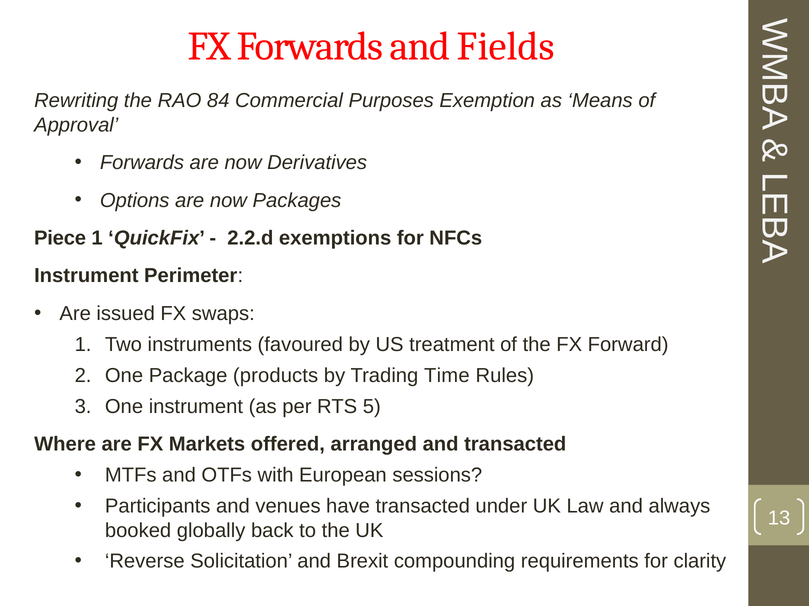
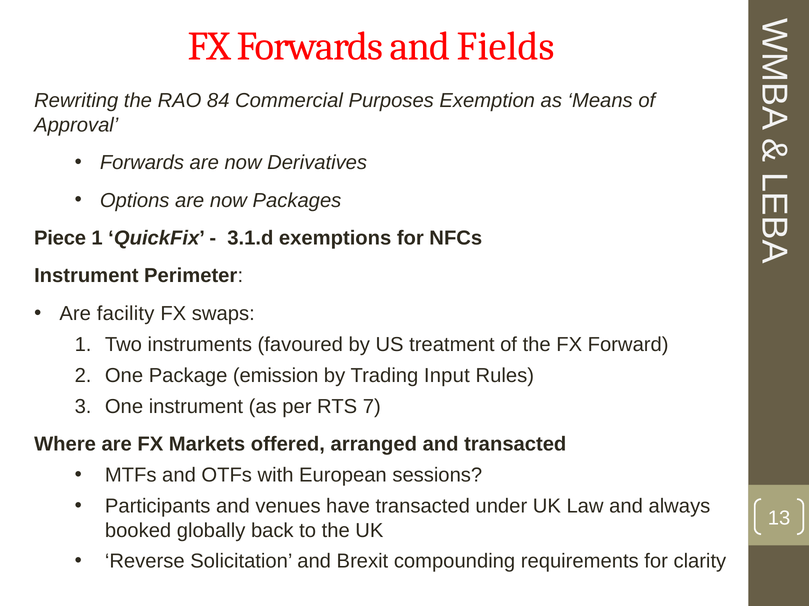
2.2.d: 2.2.d -> 3.1.d
issued: issued -> facility
products: products -> emission
Time: Time -> Input
5: 5 -> 7
